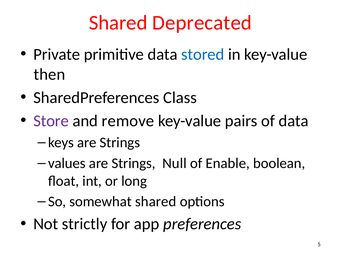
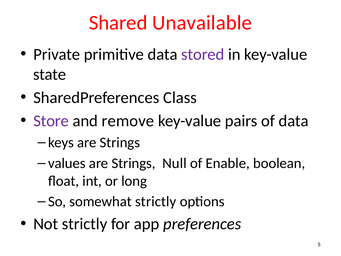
Deprecated: Deprecated -> Unavailable
stored colour: blue -> purple
then: then -> state
somewhat shared: shared -> strictly
